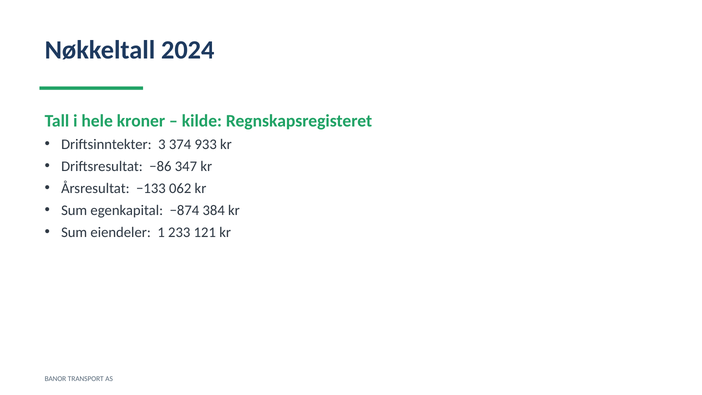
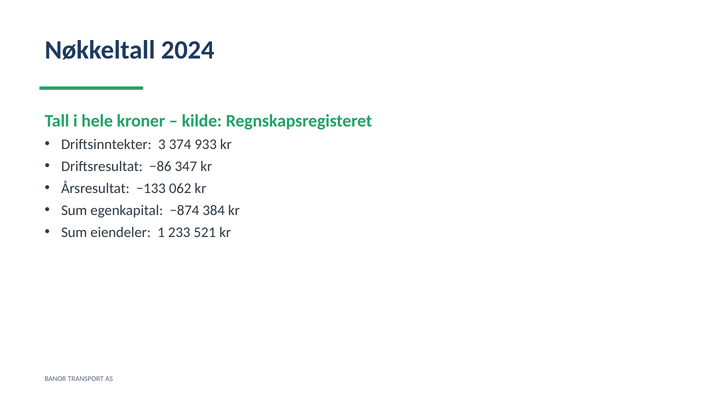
121: 121 -> 521
